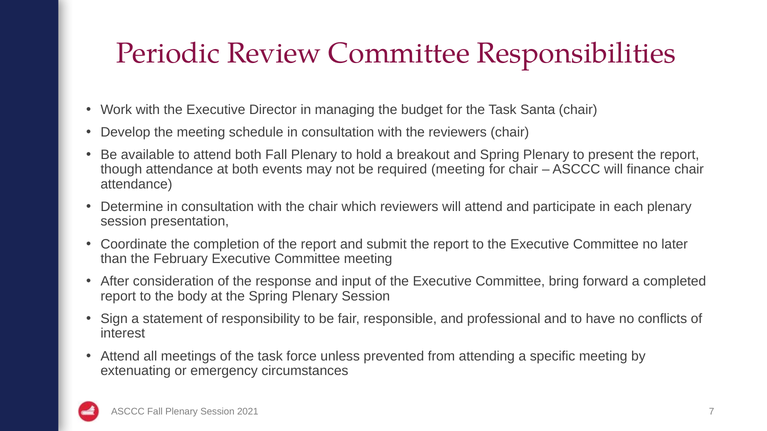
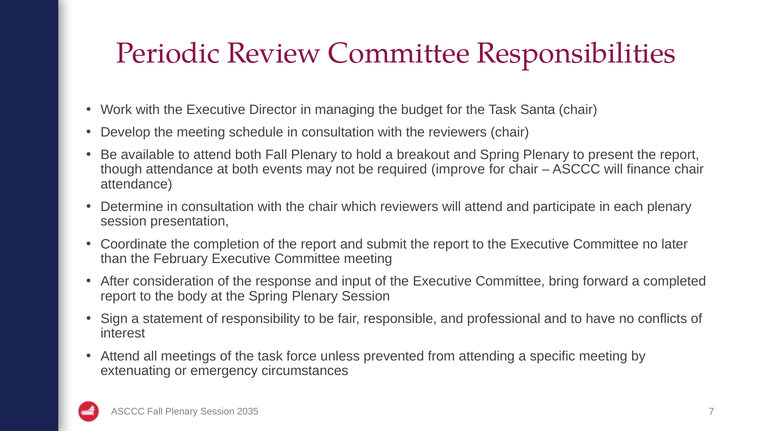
required meeting: meeting -> improve
2021: 2021 -> 2035
